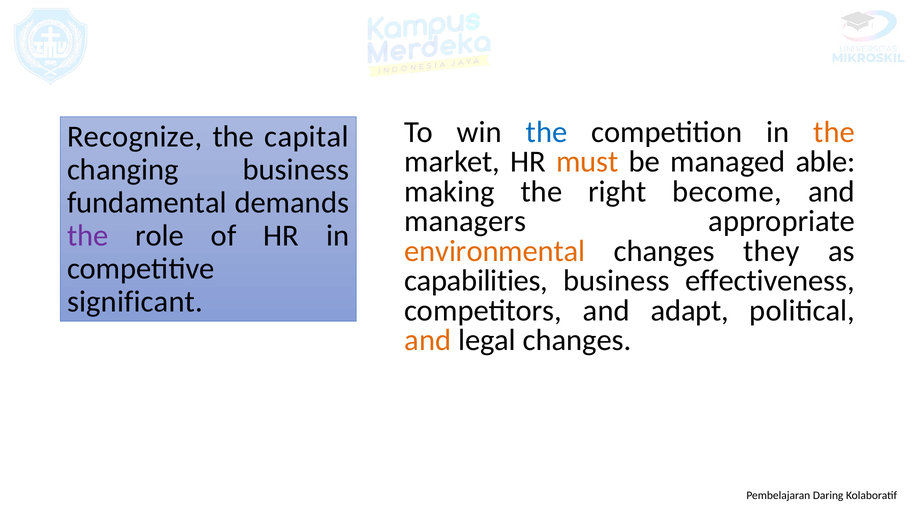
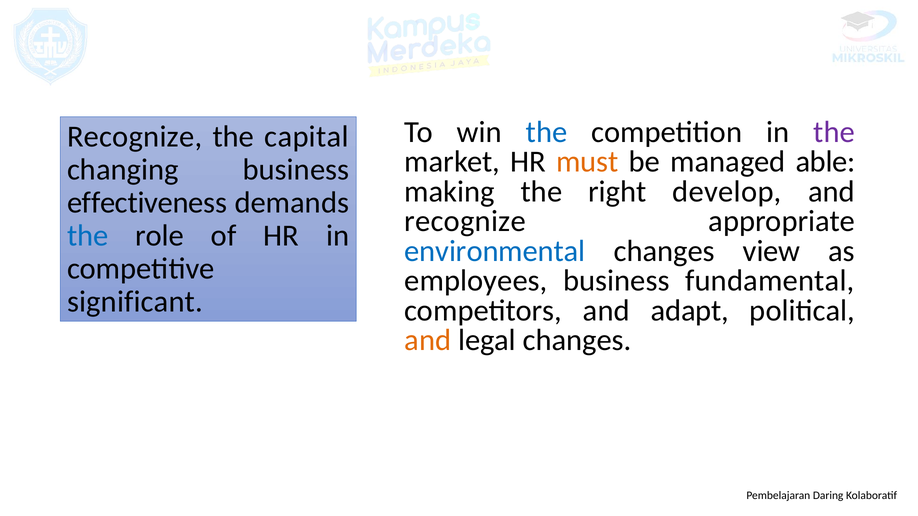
the at (834, 132) colour: orange -> purple
become: become -> develop
fundamental: fundamental -> effectiveness
managers at (465, 221): managers -> recognize
the at (88, 236) colour: purple -> blue
environmental colour: orange -> blue
they: they -> view
capabilities: capabilities -> employees
effectiveness: effectiveness -> fundamental
